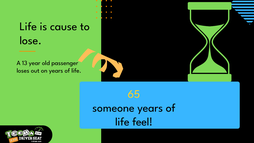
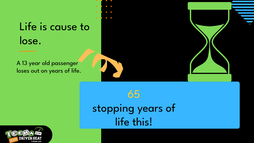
someone: someone -> stopping
feel: feel -> this
